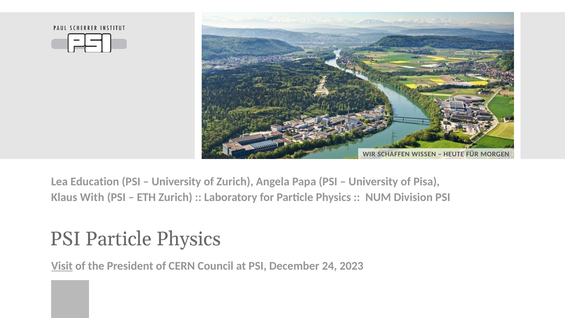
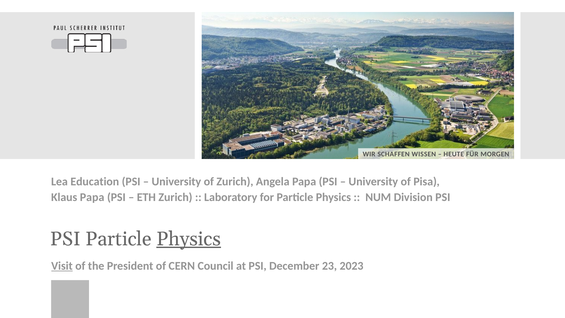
Klaus With: With -> Papa
Physics at (189, 239) underline: none -> present
24: 24 -> 23
